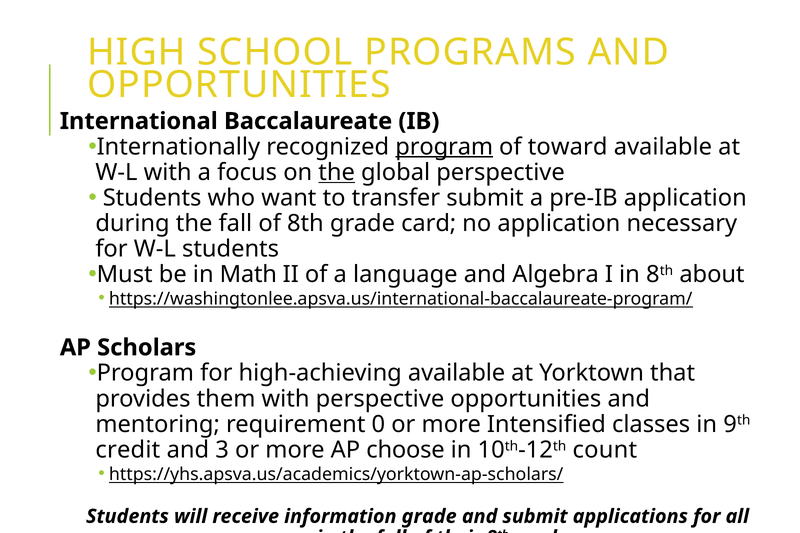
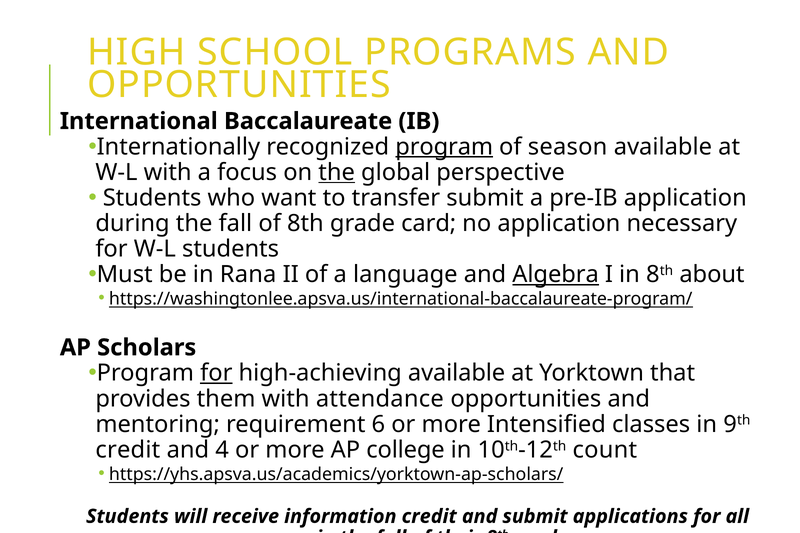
toward: toward -> season
Math: Math -> Rana
Algebra underline: none -> present
for at (216, 373) underline: none -> present
with perspective: perspective -> attendance
0: 0 -> 6
3: 3 -> 4
choose: choose -> college
information grade: grade -> credit
